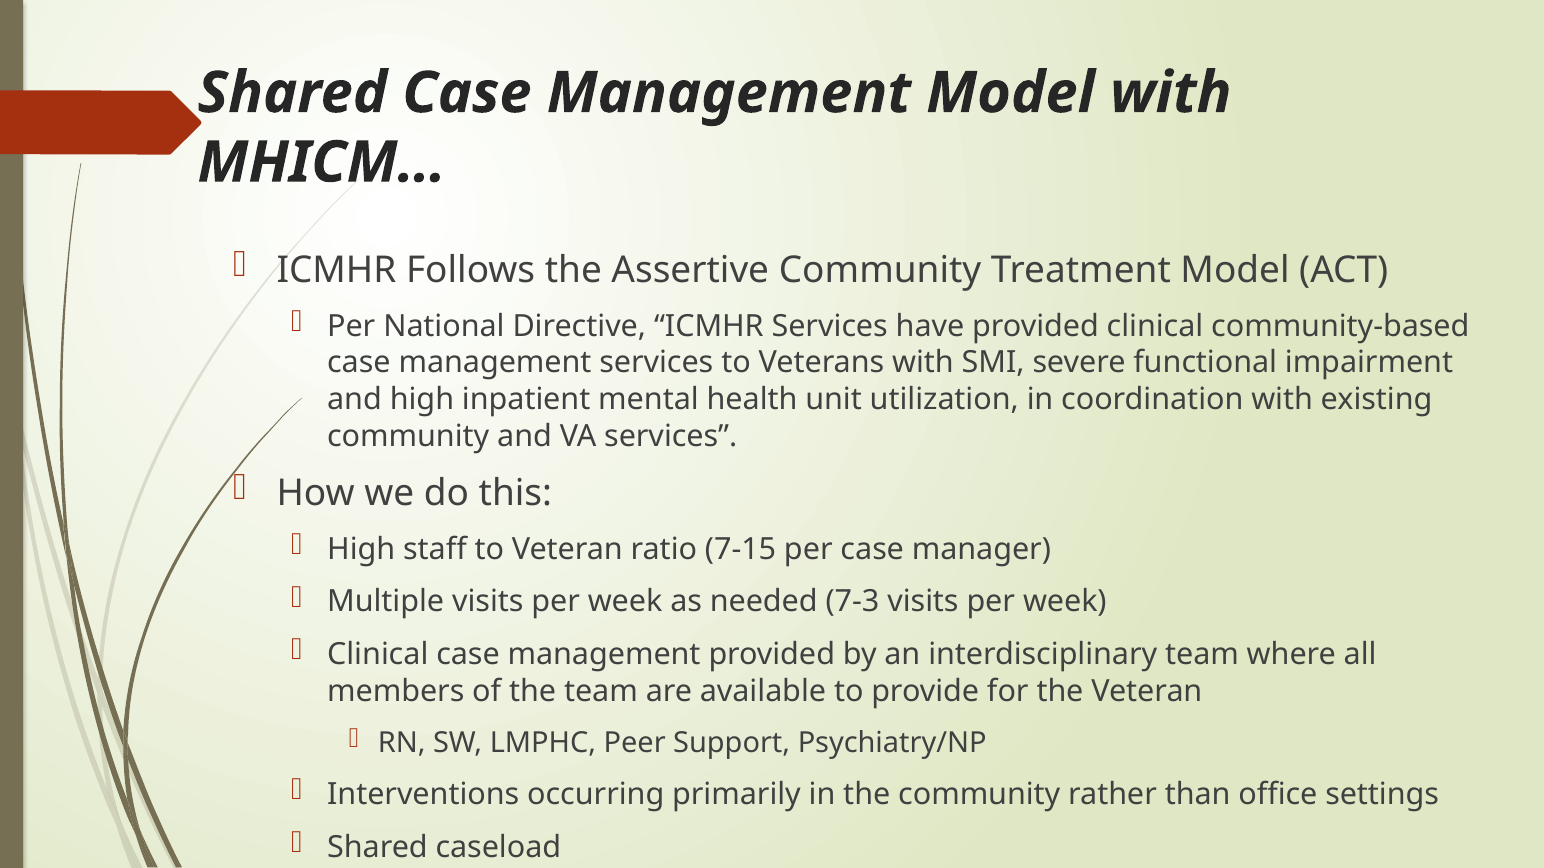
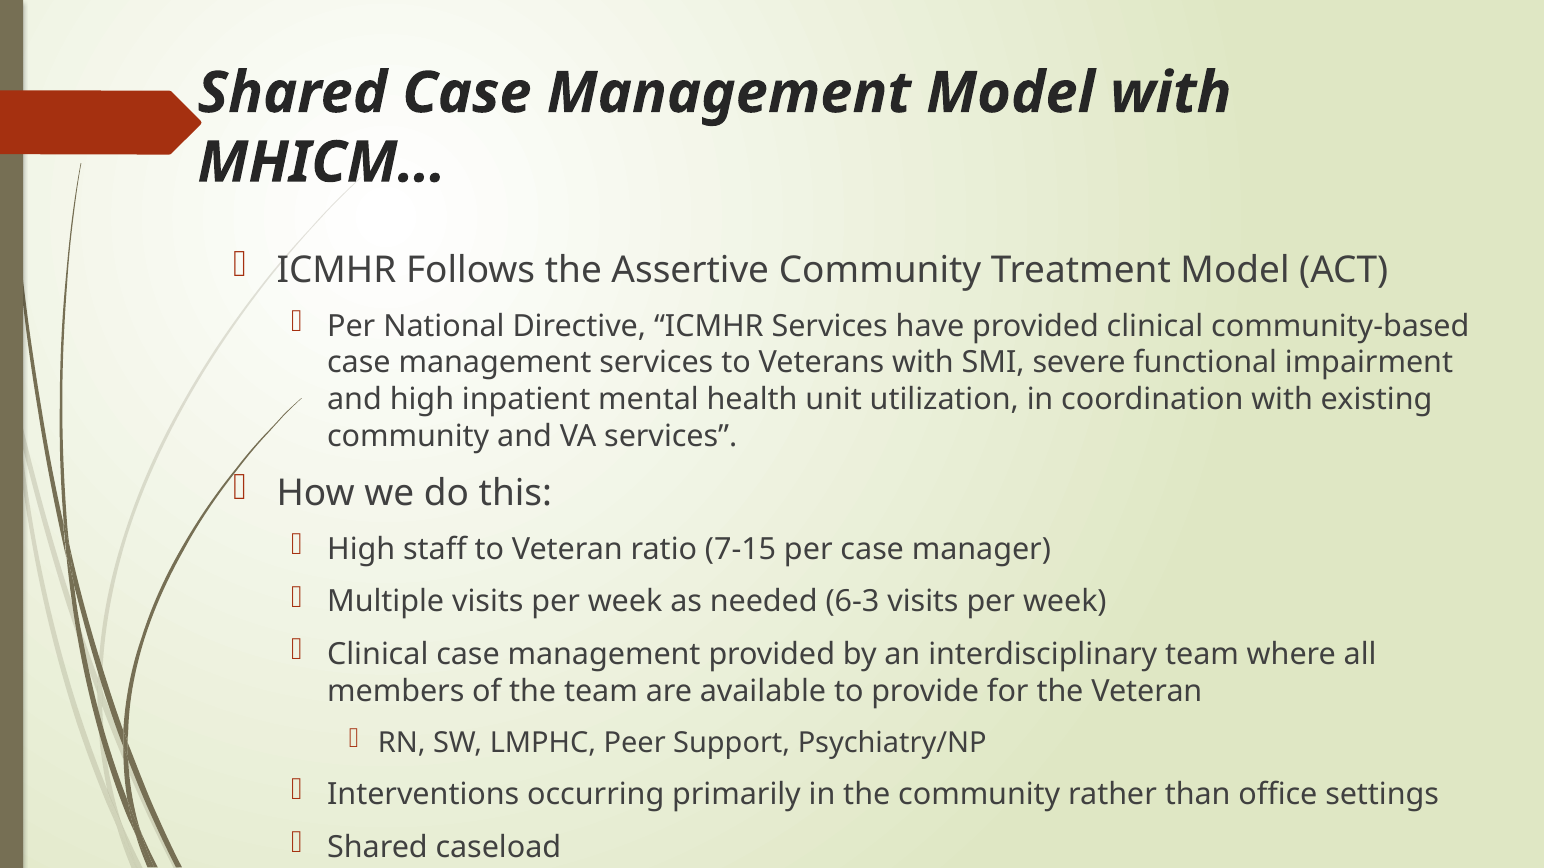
7-3: 7-3 -> 6-3
